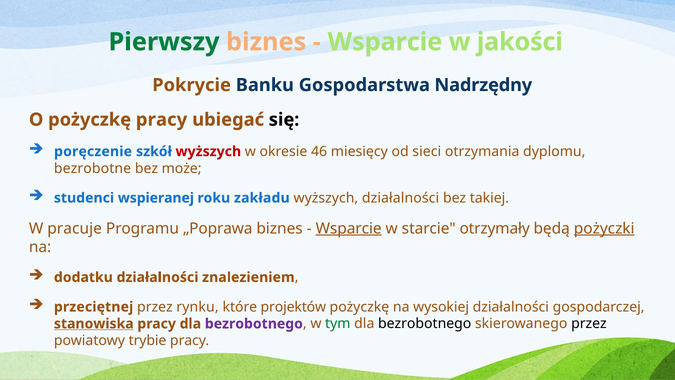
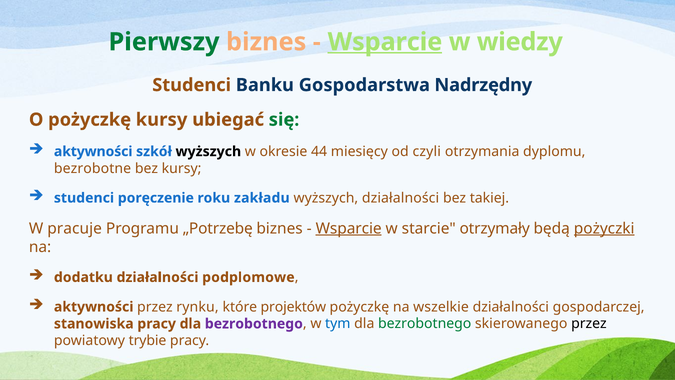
Wsparcie at (385, 42) underline: none -> present
jakości: jakości -> wiedzy
Pokrycie at (192, 85): Pokrycie -> Studenci
pożyczkę pracy: pracy -> kursy
się colour: black -> green
poręczenie at (93, 151): poręczenie -> aktywności
wyższych at (208, 151) colour: red -> black
46: 46 -> 44
sieci: sieci -> czyli
bez może: może -> kursy
wspieranej: wspieranej -> poręczenie
„Poprawa: „Poprawa -> „Potrzebę
znalezieniem: znalezieniem -> podplomowe
przeciętnej at (94, 307): przeciętnej -> aktywności
wysokiej: wysokiej -> wszelkie
stanowiska underline: present -> none
tym colour: green -> blue
bezrobotnego at (425, 323) colour: black -> green
